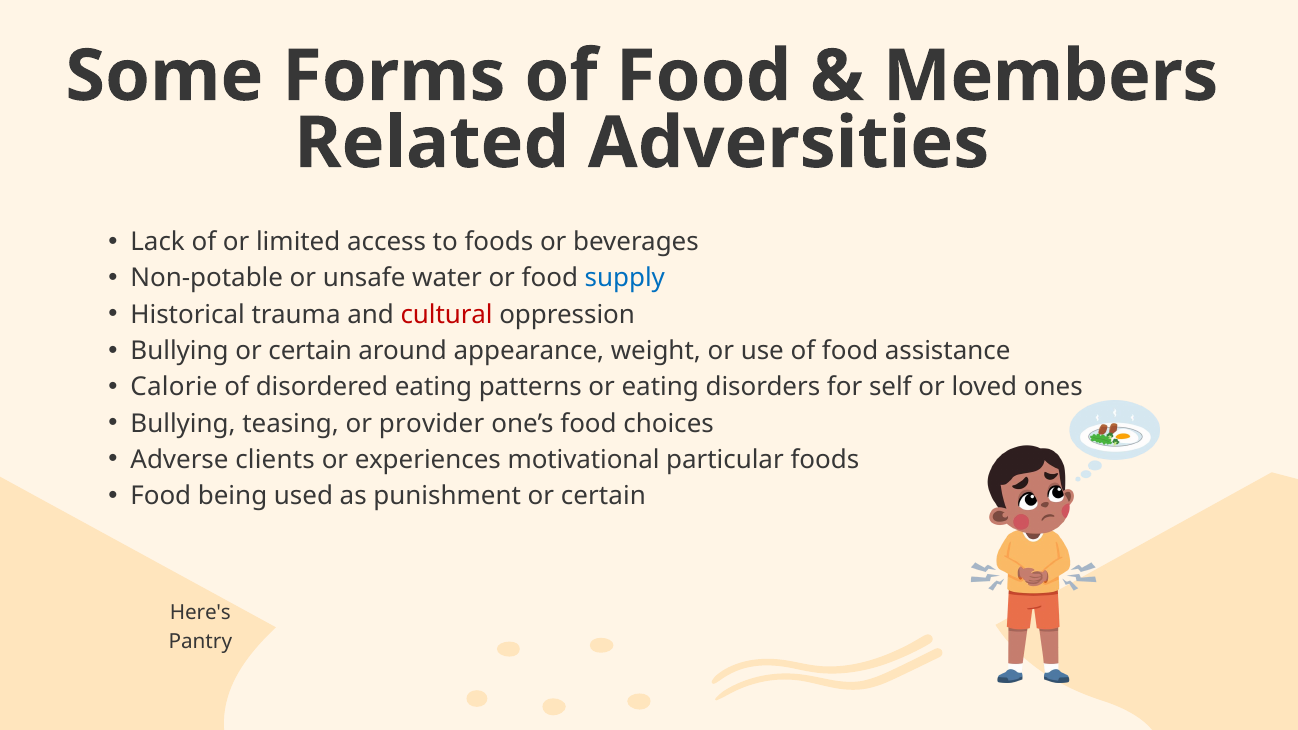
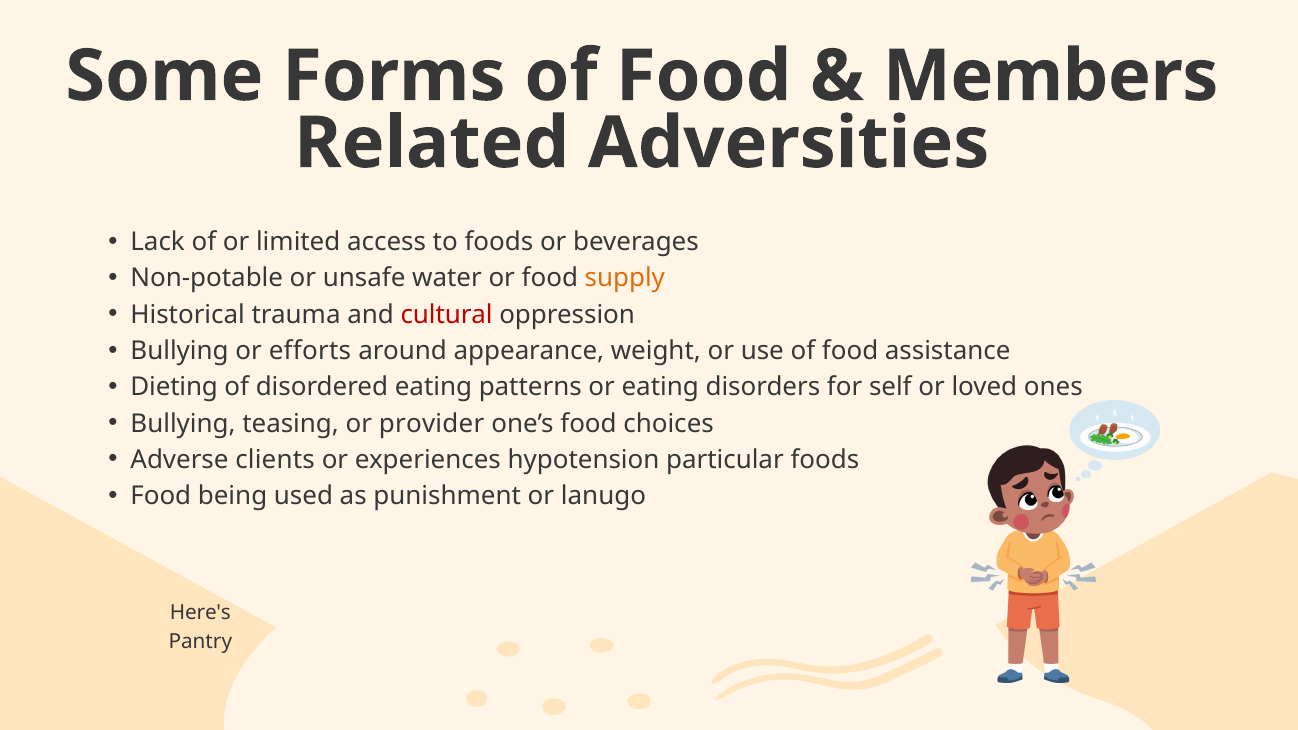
supply colour: blue -> orange
Bullying or certain: certain -> efforts
Calorie: Calorie -> Dieting
motivational: motivational -> hypotension
punishment or certain: certain -> lanugo
